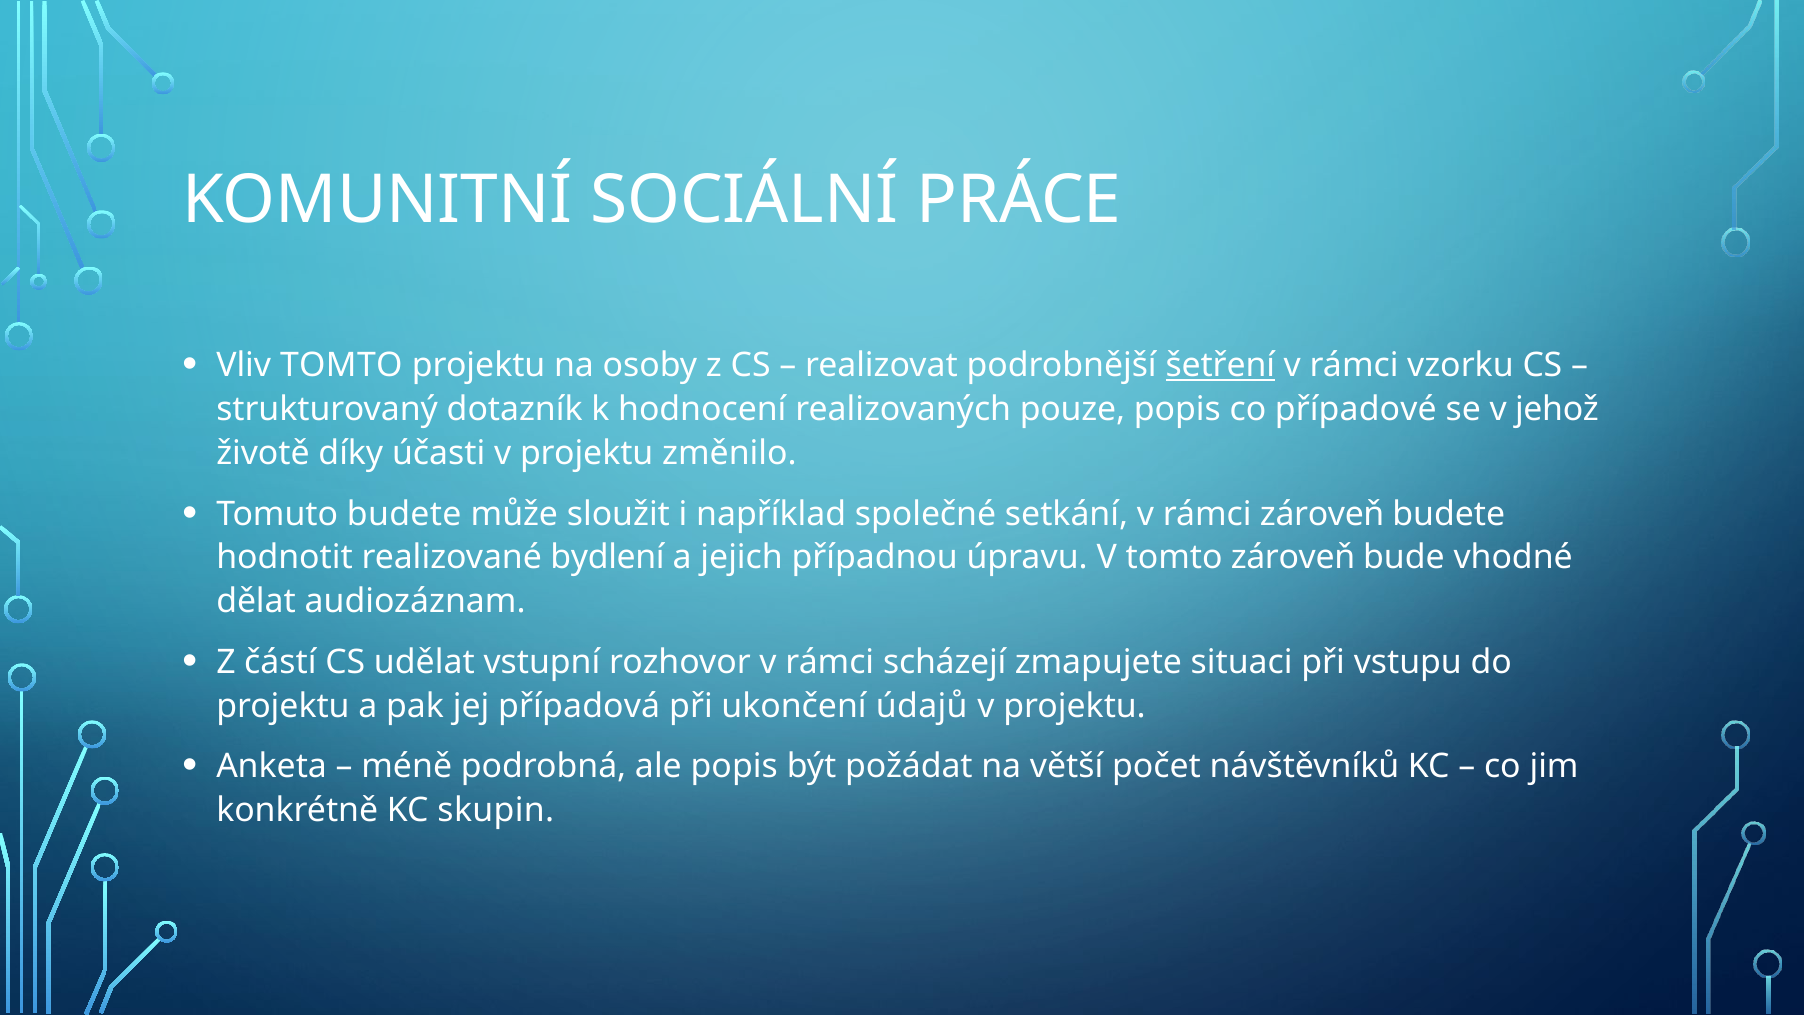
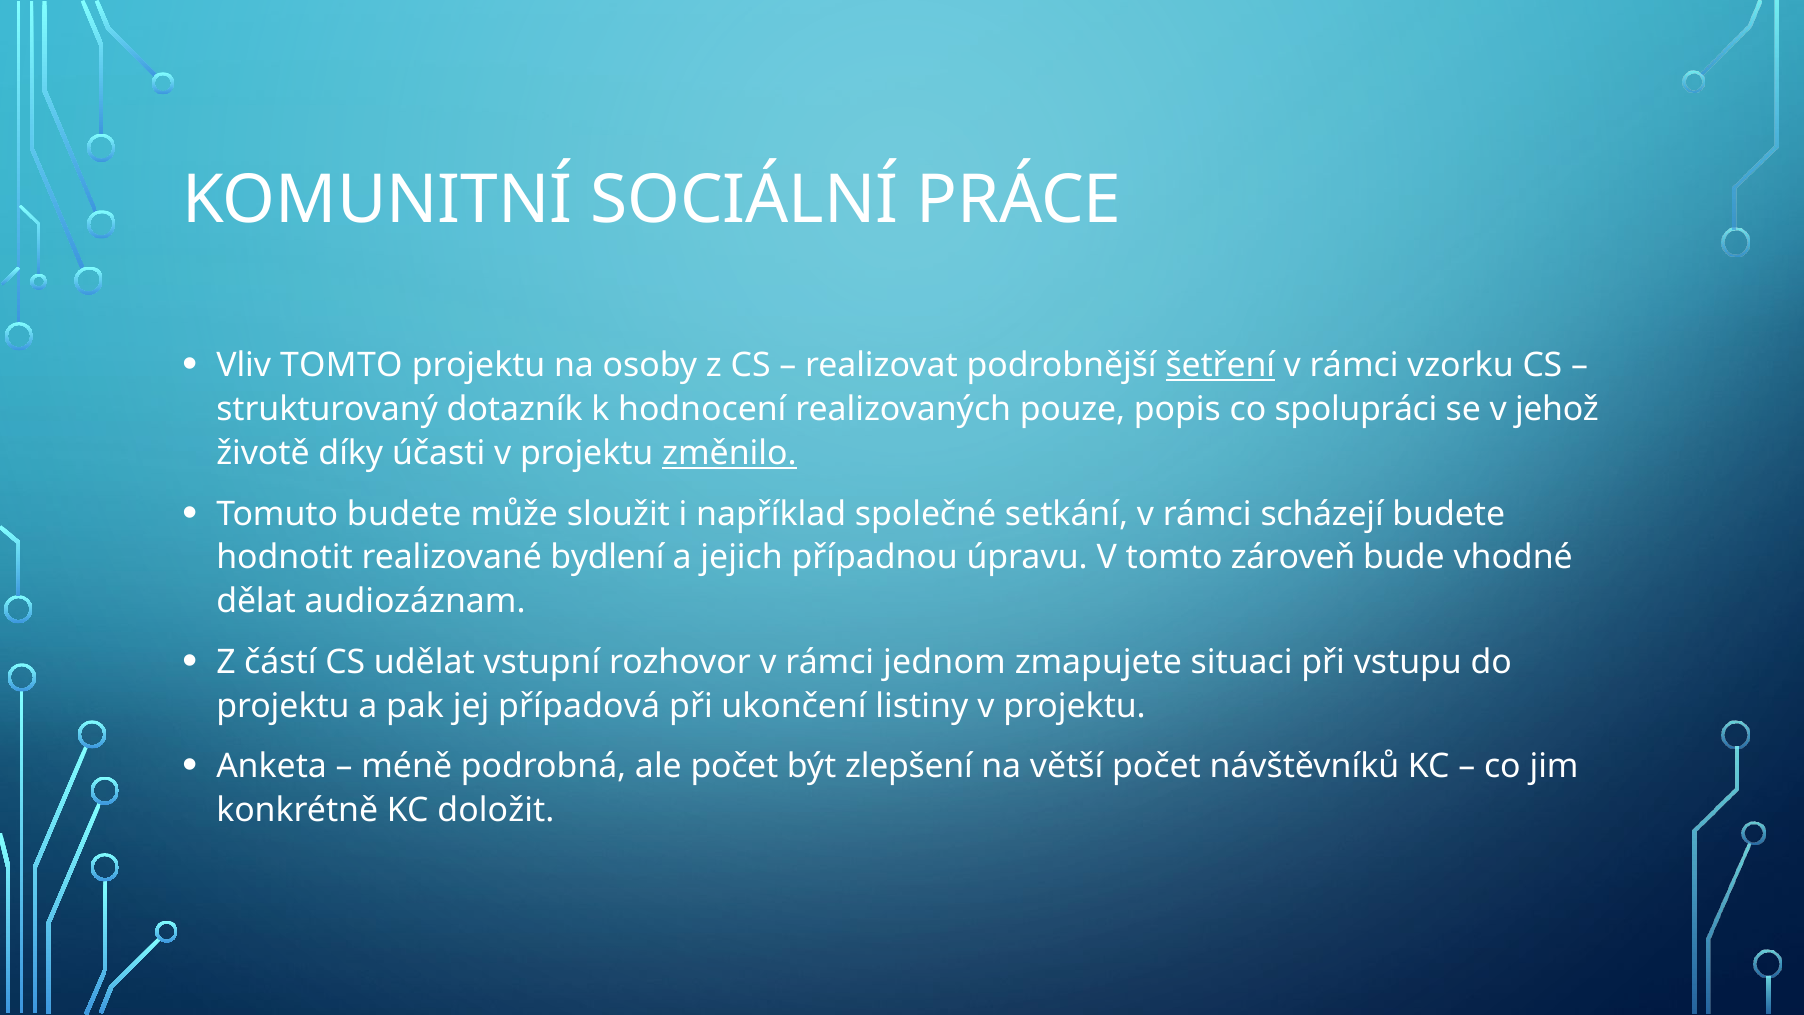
případové: případové -> spolupráci
změnilo underline: none -> present
rámci zároveň: zároveň -> scházejí
scházejí: scházejí -> jednom
údajů: údajů -> listiny
ale popis: popis -> počet
požádat: požádat -> zlepšení
skupin: skupin -> doložit
